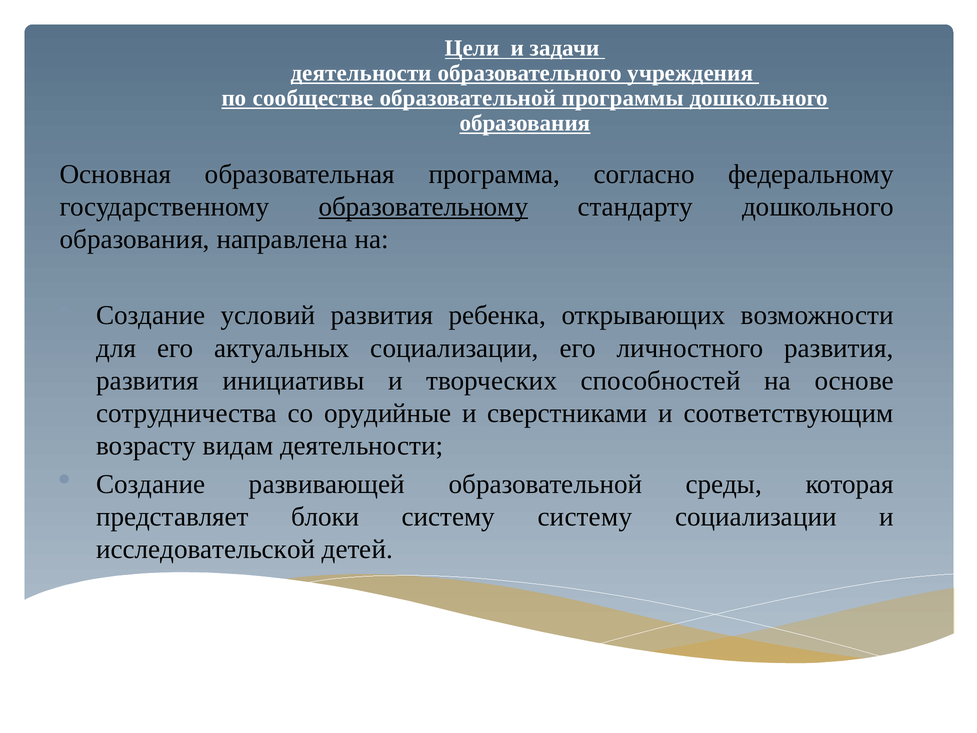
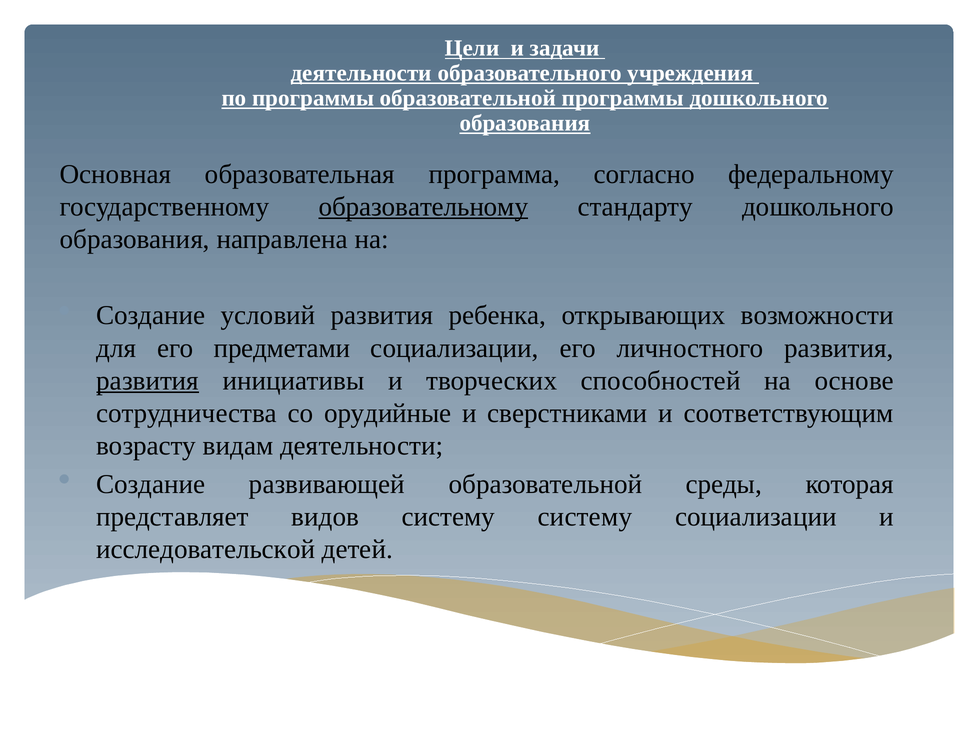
по сообществе: сообществе -> программы
актуальных: актуальных -> предметами
развития at (148, 381) underline: none -> present
блоки: блоки -> видов
